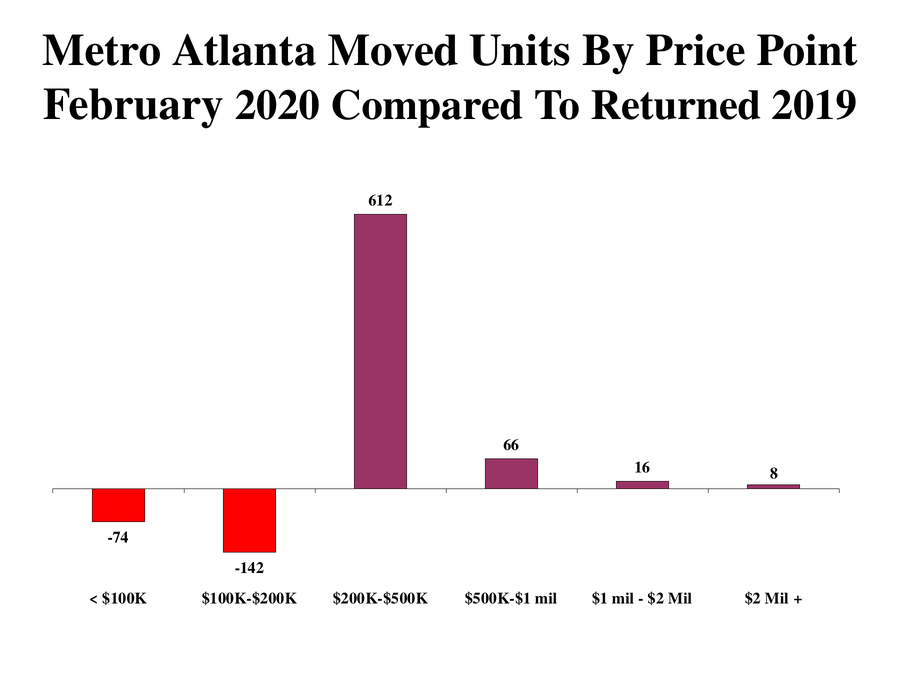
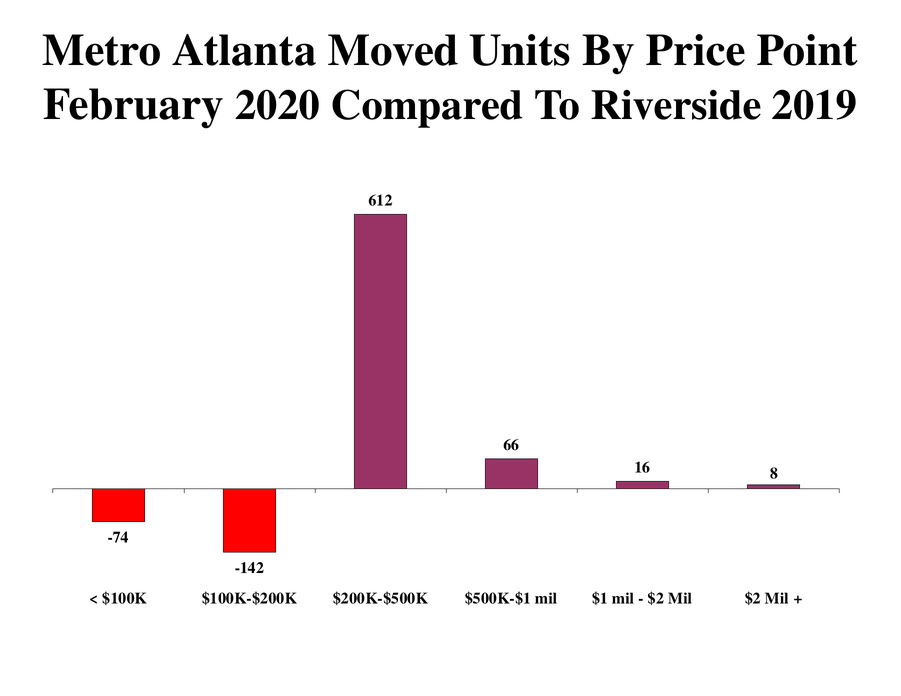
Returned: Returned -> Riverside
